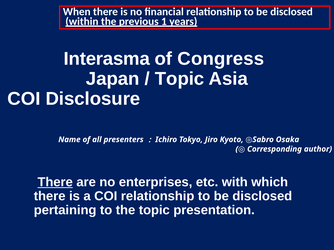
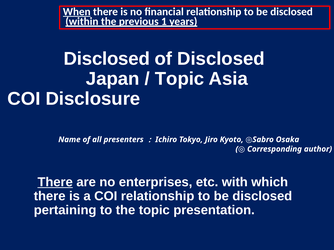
When underline: none -> present
Interasma at (107, 59): Interasma -> Disclosed
of Congress: Congress -> Disclosed
